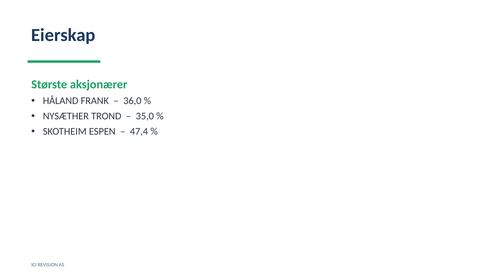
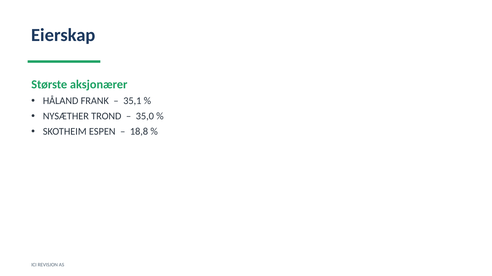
36,0: 36,0 -> 35,1
47,4: 47,4 -> 18,8
